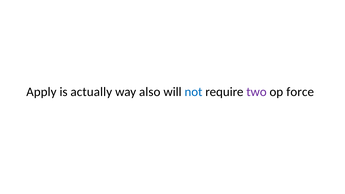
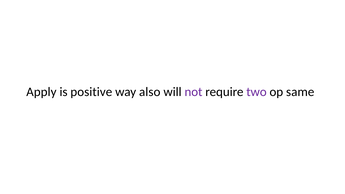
actually: actually -> positive
not colour: blue -> purple
force: force -> same
